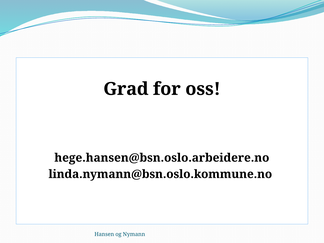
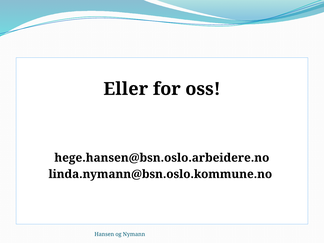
Grad: Grad -> Eller
